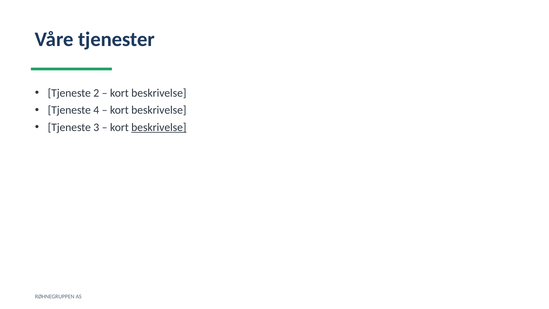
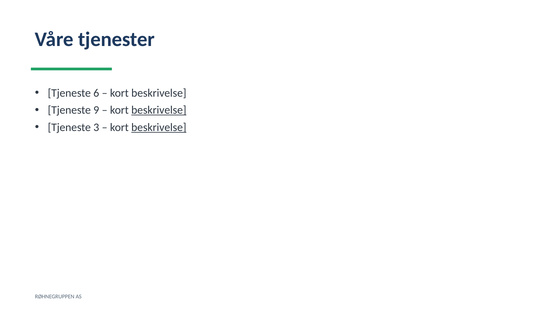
2: 2 -> 6
4: 4 -> 9
beskrivelse at (159, 110) underline: none -> present
